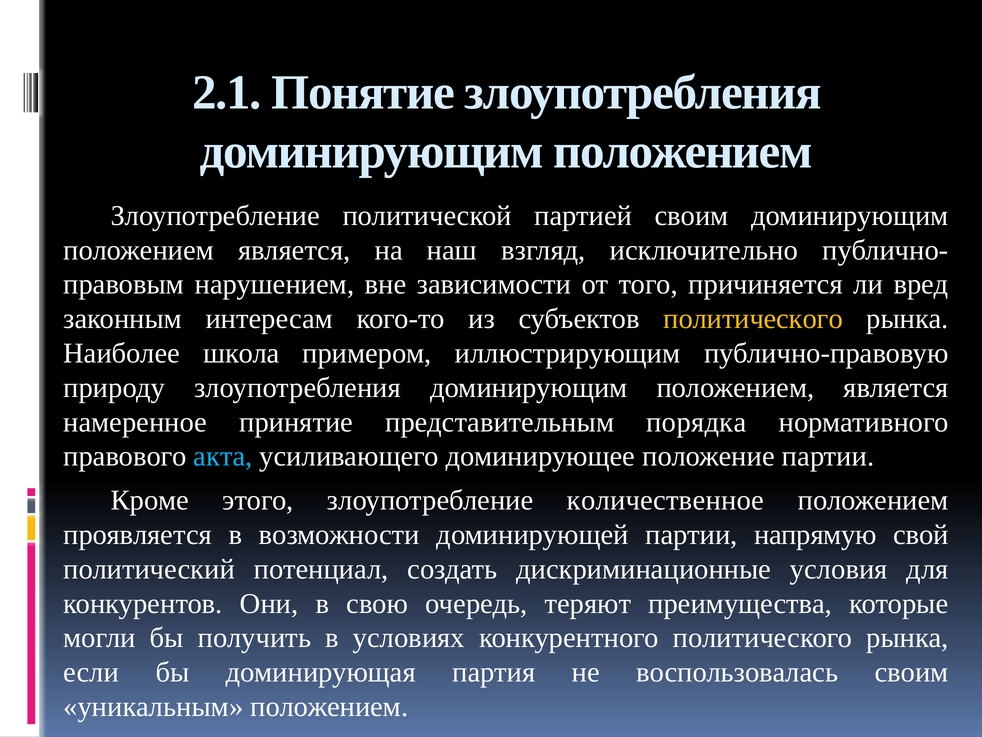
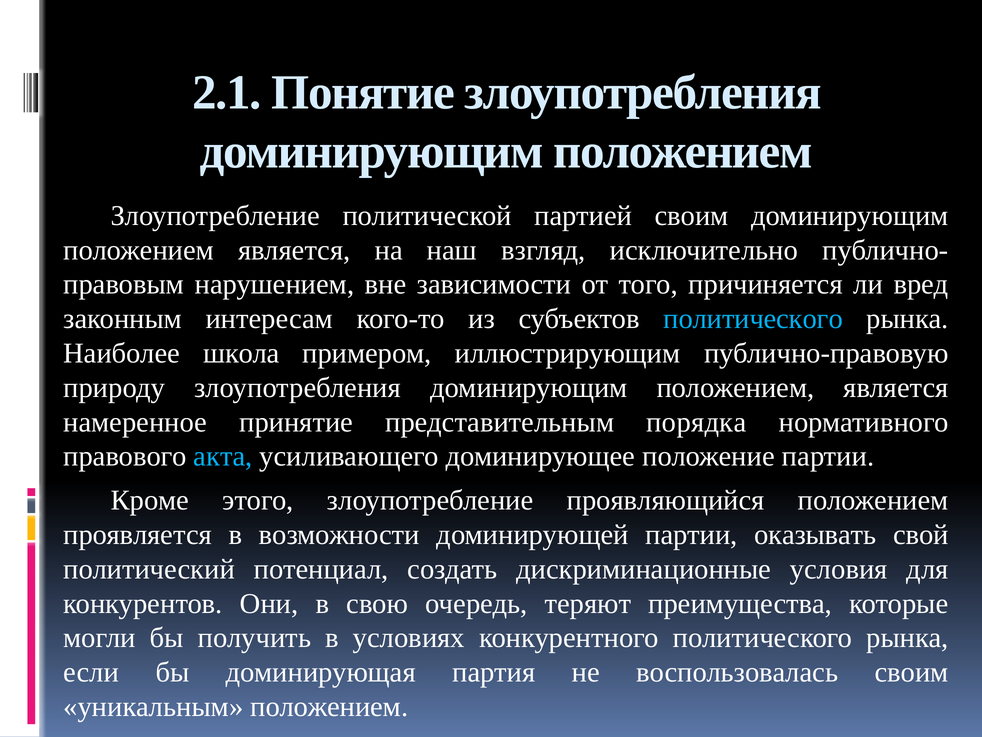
политического at (753, 319) colour: yellow -> light blue
количественное: количественное -> проявляющийся
напрямую: напрямую -> оказывать
